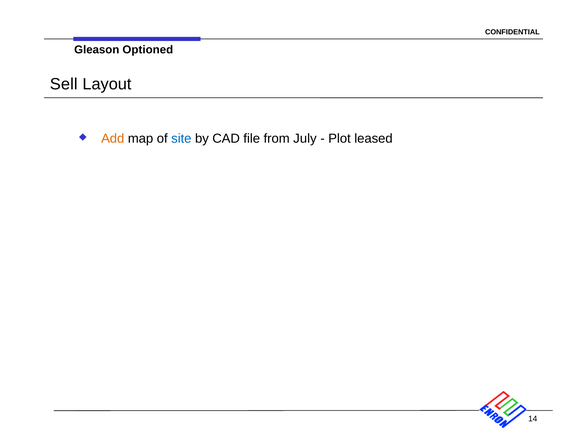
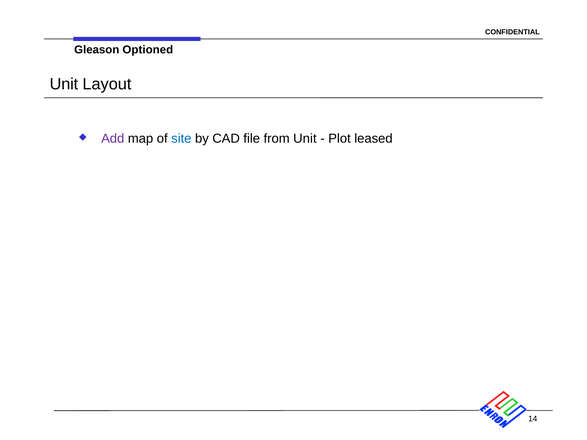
Sell at (64, 84): Sell -> Unit
Add colour: orange -> purple
from July: July -> Unit
